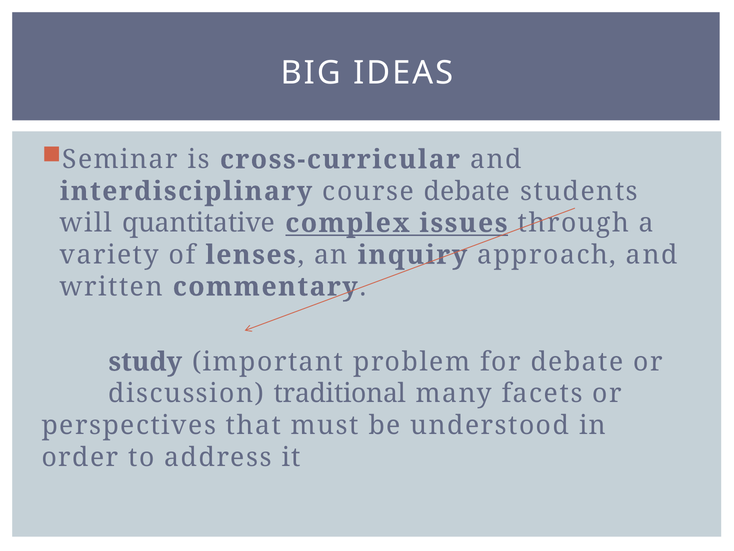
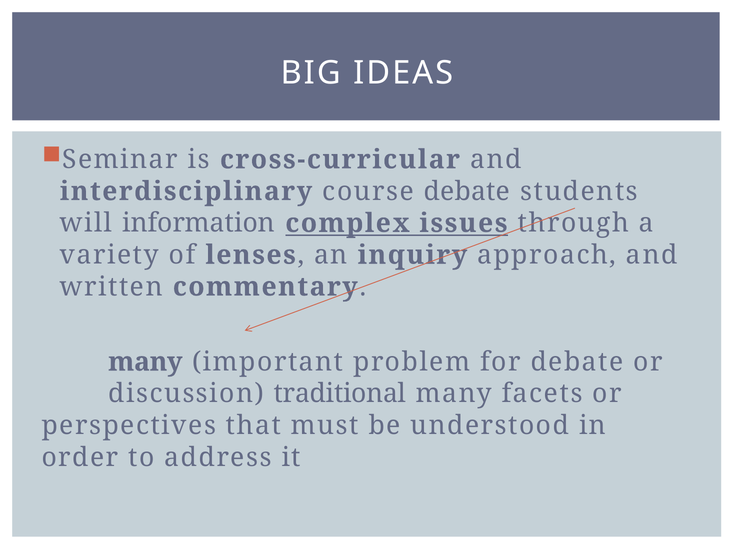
quantitative: quantitative -> information
study at (145, 362): study -> many
